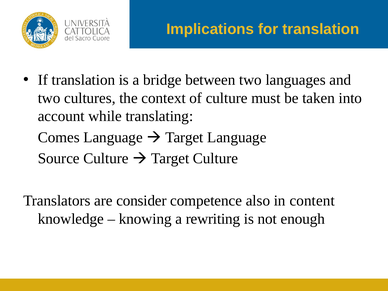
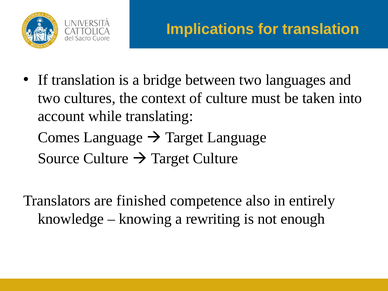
consider: consider -> finished
content: content -> entirely
